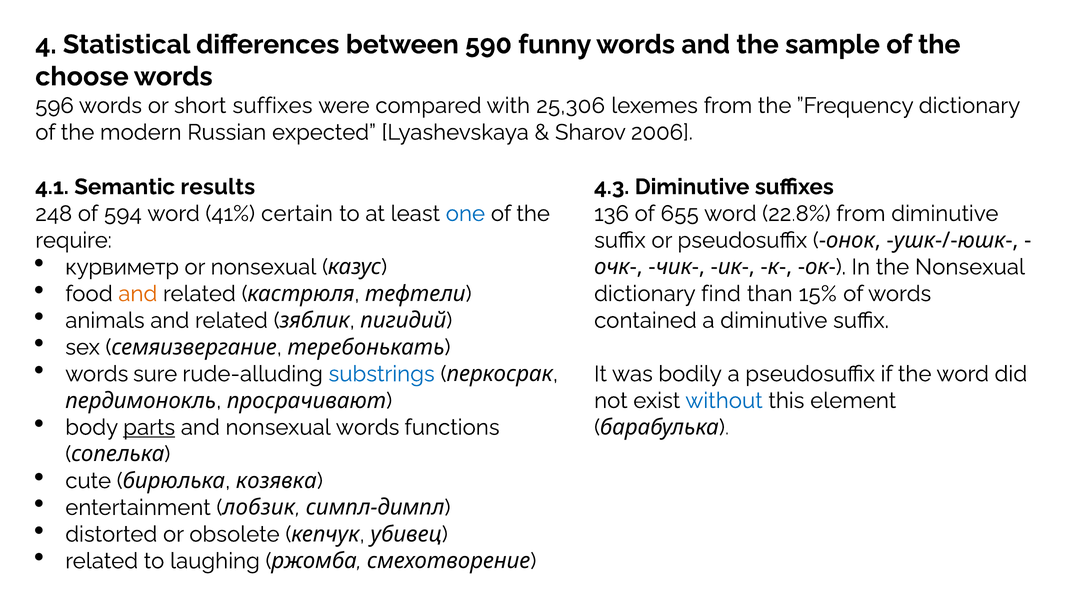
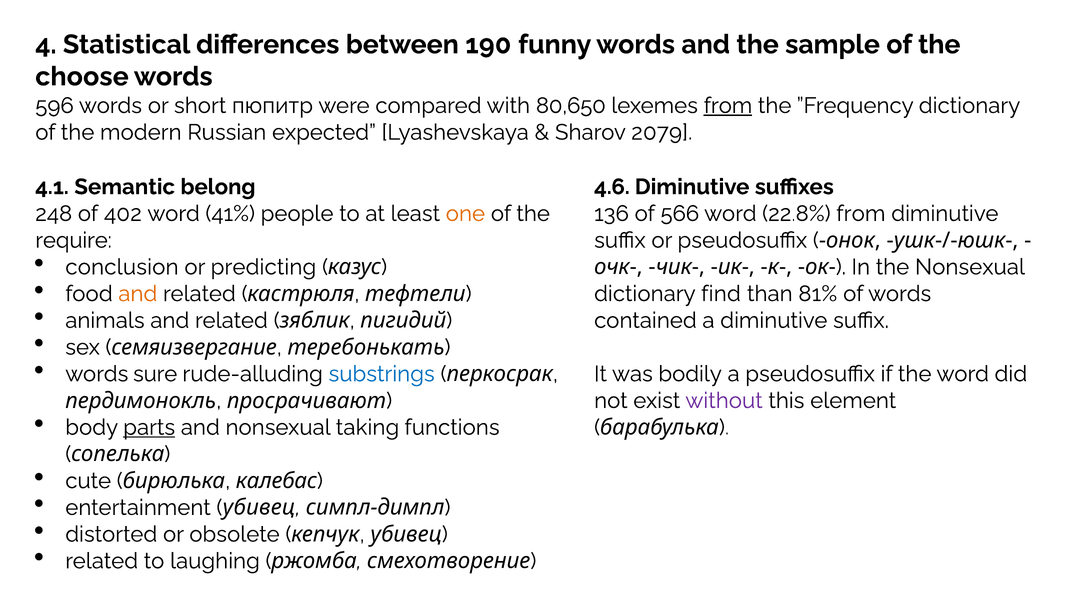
590: 590 -> 190
short suffixes: suffixes -> пюпитр
25,306: 25,306 -> 80,650
from at (728, 106) underline: none -> present
2006: 2006 -> 2079
results: results -> belong
4.3: 4.3 -> 4.6
594: 594 -> 402
certain: certain -> people
one colour: blue -> orange
655: 655 -> 566
курвиметр: курвиметр -> conclusion
or nonsexual: nonsexual -> predicting
15%: 15% -> 81%
without colour: blue -> purple
nonsexual words: words -> taking
козявка: козявка -> калебас
лобзик at (259, 507): лобзик -> убивец
